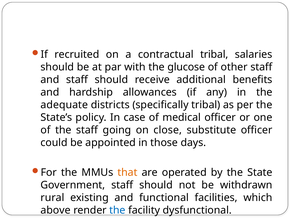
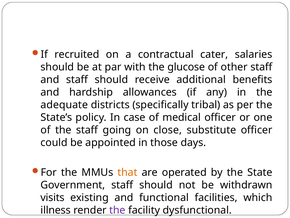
contractual tribal: tribal -> cater
rural: rural -> visits
above: above -> illness
the at (117, 210) colour: blue -> purple
